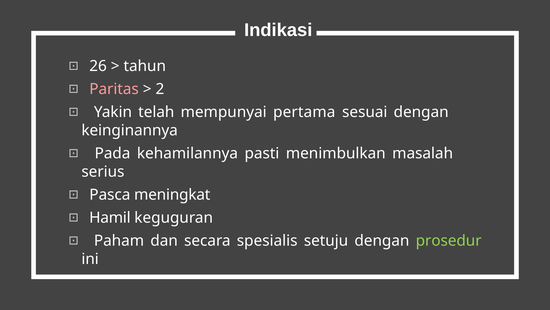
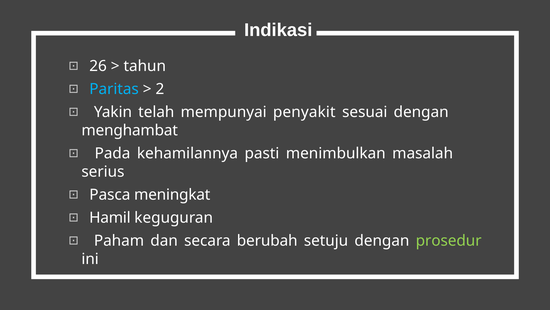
Paritas colour: pink -> light blue
pertama: pertama -> penyakit
keinginannya: keinginannya -> menghambat
spesialis: spesialis -> berubah
